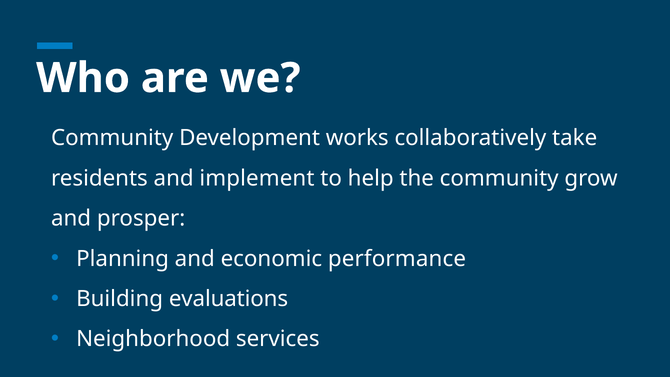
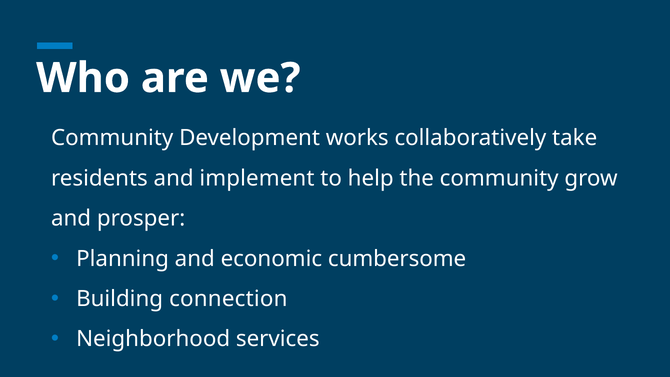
performance: performance -> cumbersome
evaluations: evaluations -> connection
